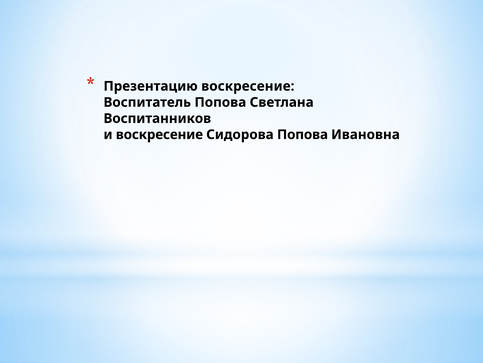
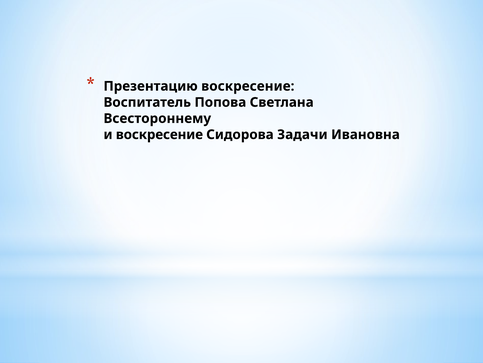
Воспитанников: Воспитанников -> Всестороннему
Сидорова Попова: Попова -> Задачи
